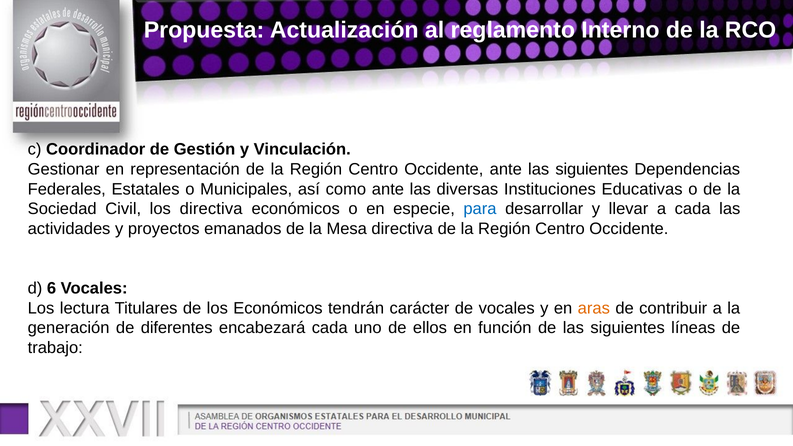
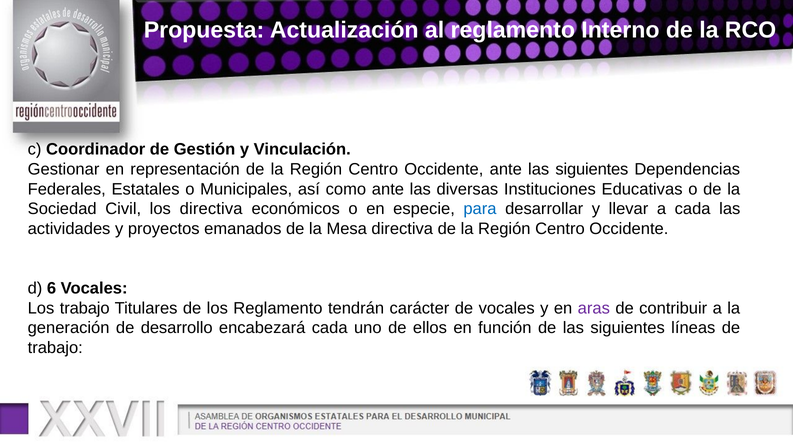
Los lectura: lectura -> trabajo
los Económicos: Económicos -> Reglamento
aras colour: orange -> purple
diferentes: diferentes -> desarrollo
